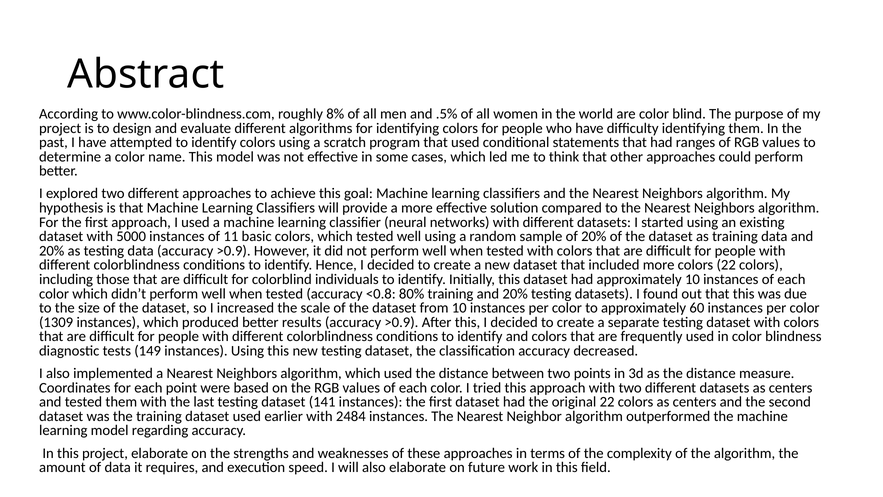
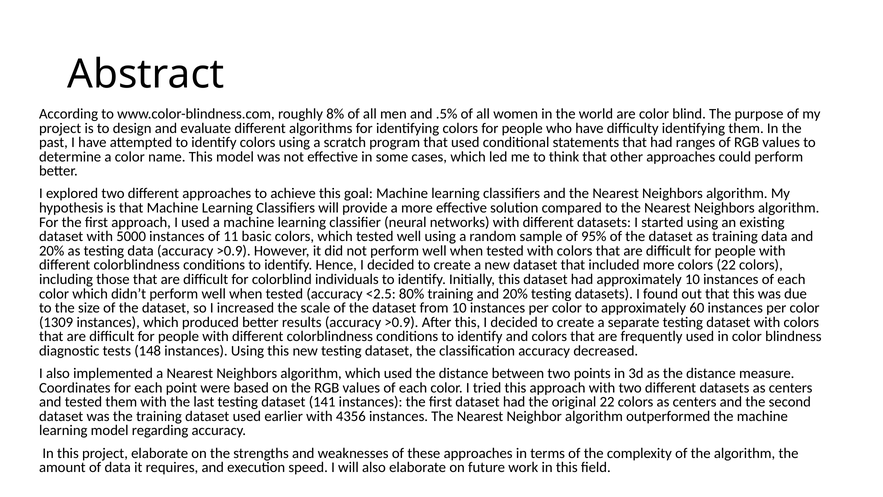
of 20%: 20% -> 95%
<0.8: <0.8 -> <2.5
149: 149 -> 148
2484: 2484 -> 4356
